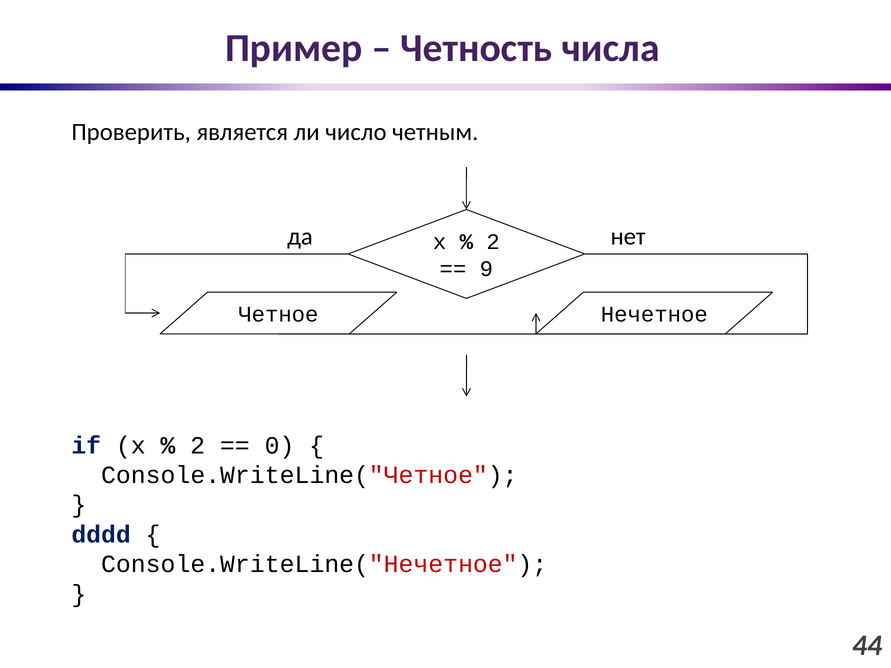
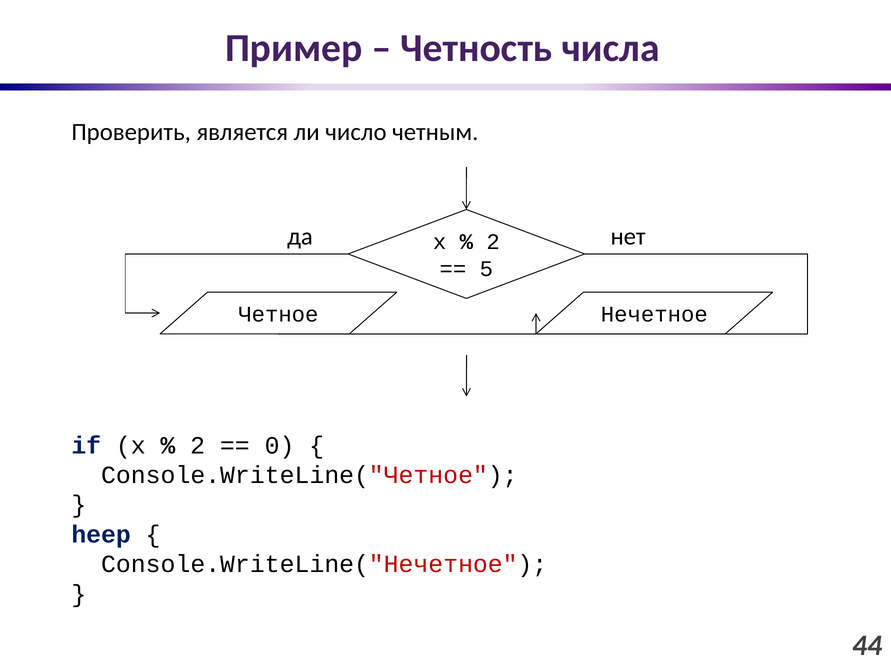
9: 9 -> 5
dddd: dddd -> heep
